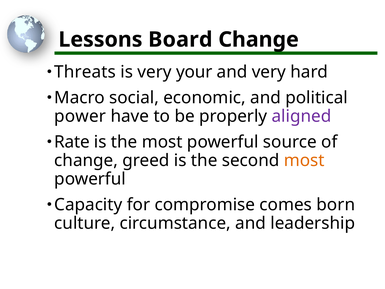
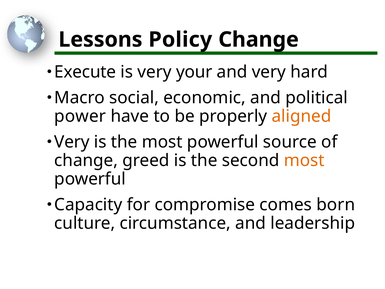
Board: Board -> Policy
Threats: Threats -> Execute
aligned colour: purple -> orange
Rate at (72, 142): Rate -> Very
